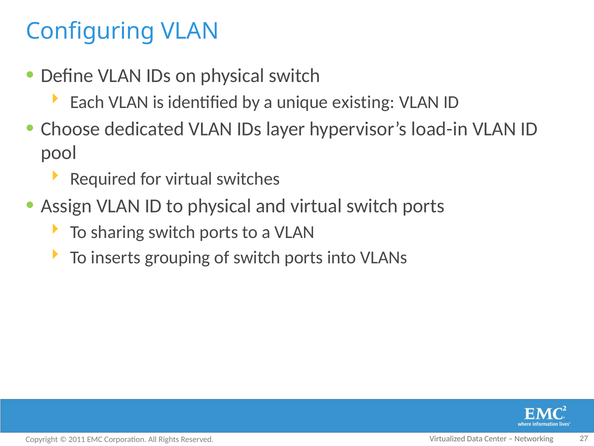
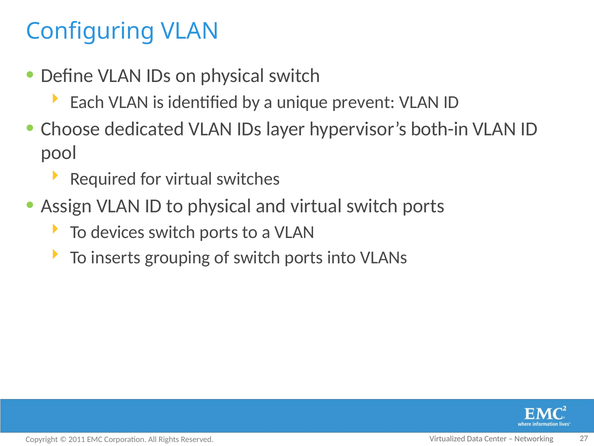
existing: existing -> prevent
load-in: load-in -> both-in
sharing: sharing -> devices
